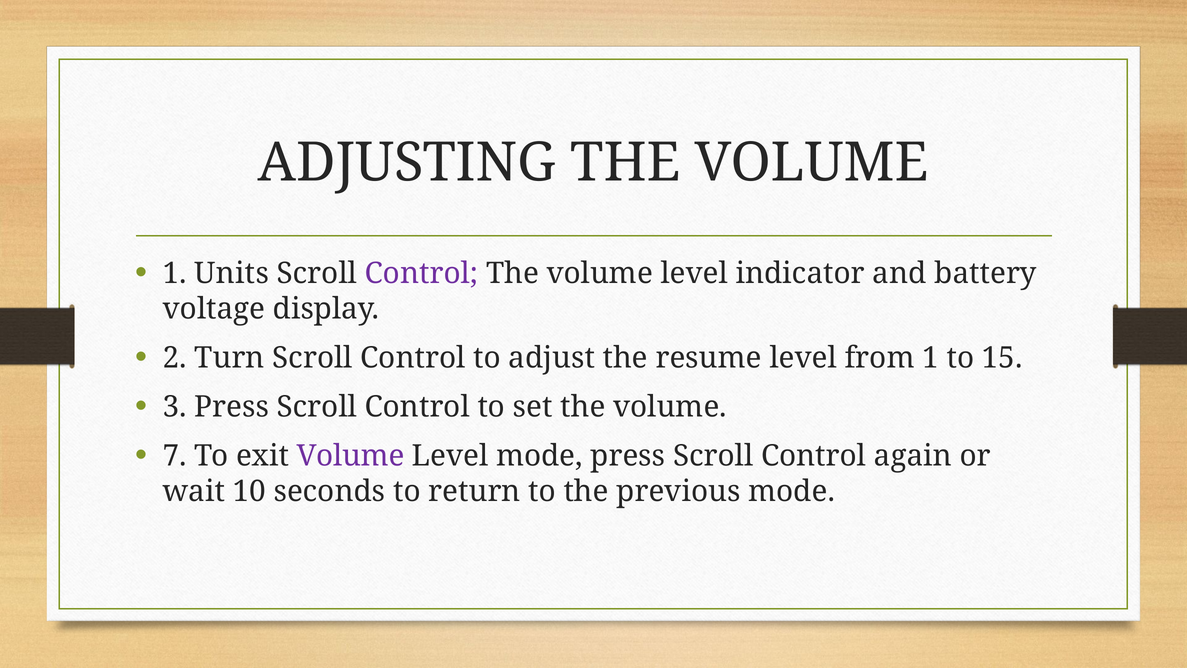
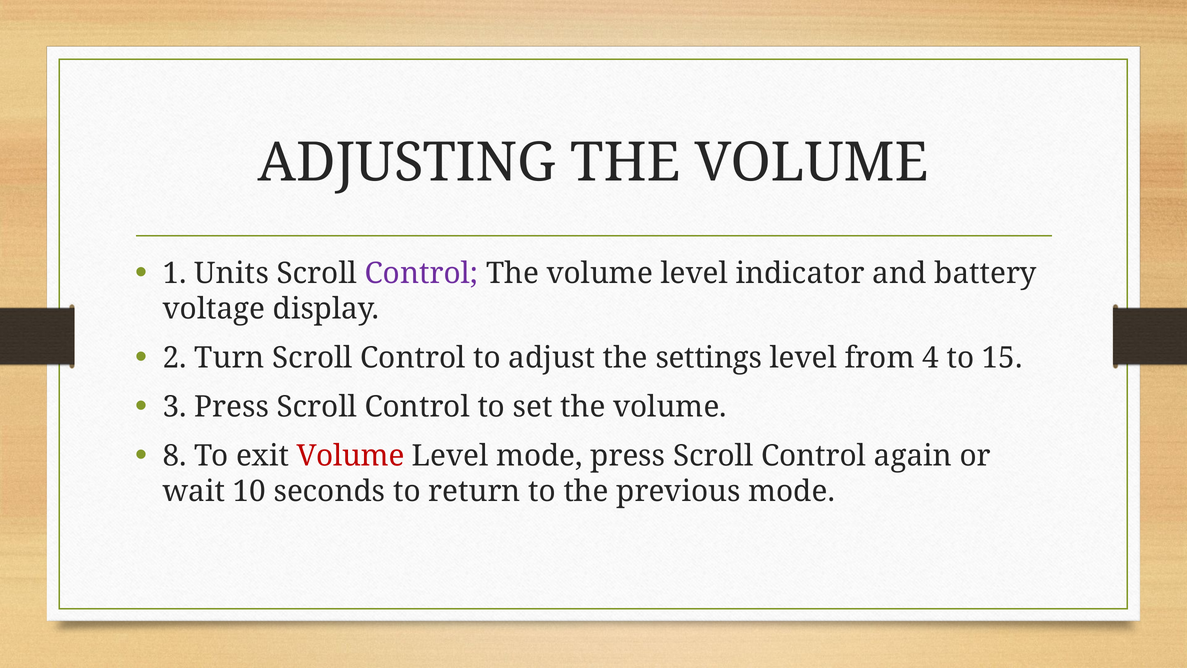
resume: resume -> settings
from 1: 1 -> 4
7: 7 -> 8
Volume at (351, 456) colour: purple -> red
